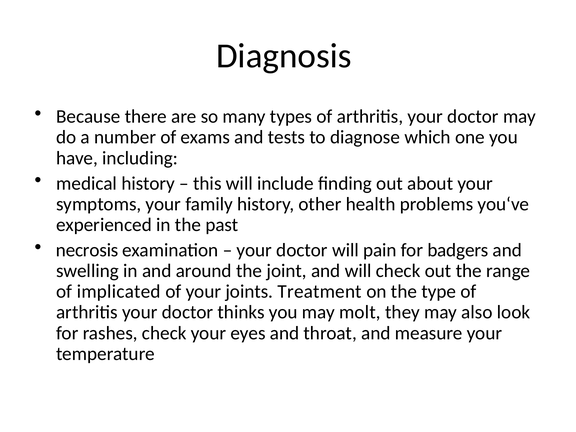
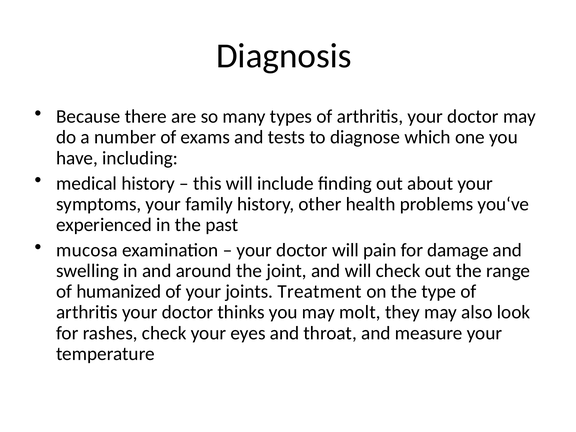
necrosis: necrosis -> mucosa
badgers: badgers -> damage
implicated: implicated -> humanized
